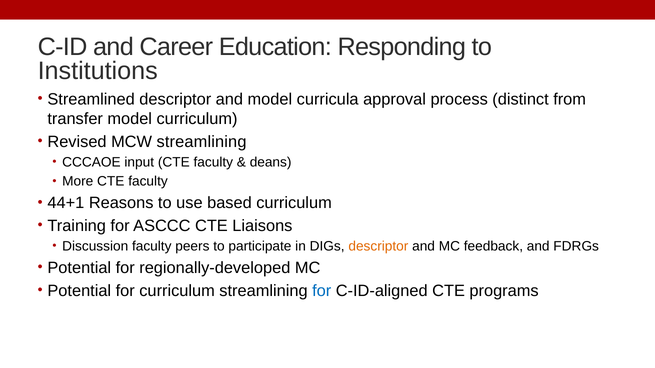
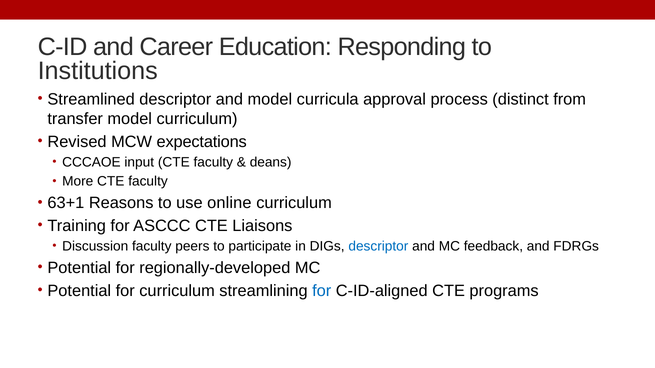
MCW streamlining: streamlining -> expectations
44+1: 44+1 -> 63+1
based: based -> online
descriptor at (378, 247) colour: orange -> blue
